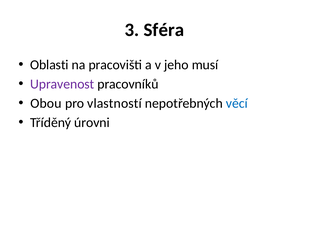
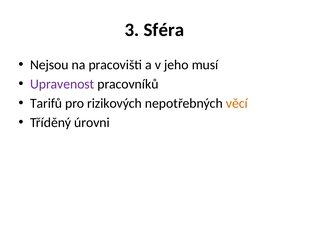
Oblasti: Oblasti -> Nejsou
Obou: Obou -> Tarifů
vlastností: vlastností -> rizikových
věcí colour: blue -> orange
